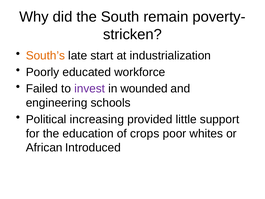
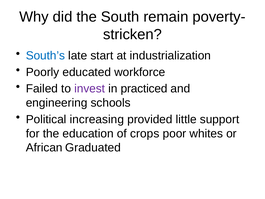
South’s colour: orange -> blue
wounded: wounded -> practiced
Introduced: Introduced -> Graduated
